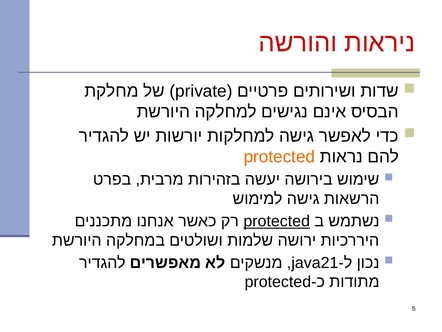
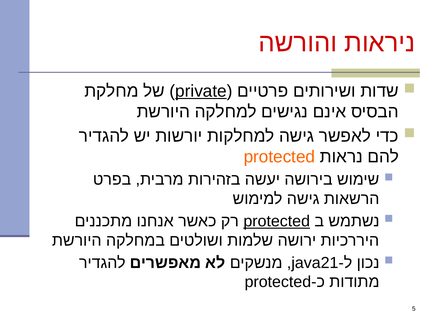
private underline: none -> present
